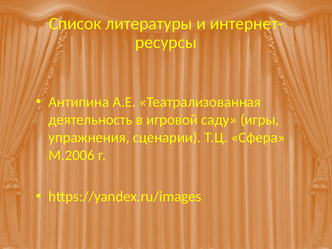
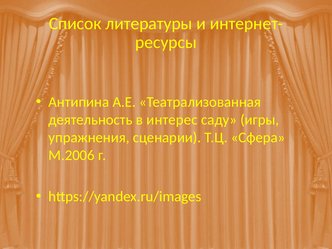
игровой: игровой -> интерес
